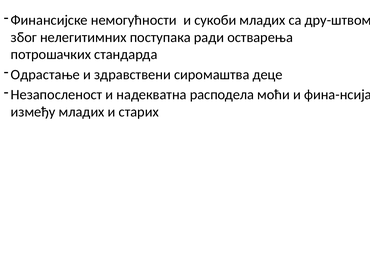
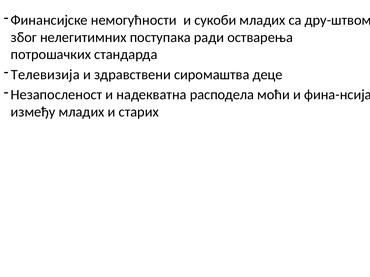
Одрастање: Одрастање -> Телевизија
